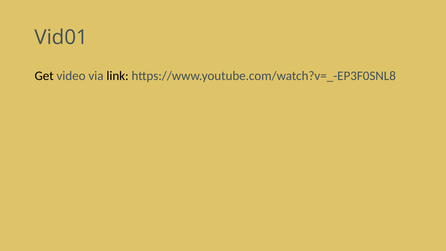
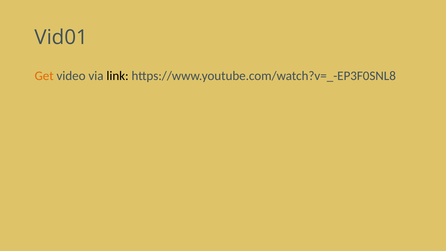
Get colour: black -> orange
